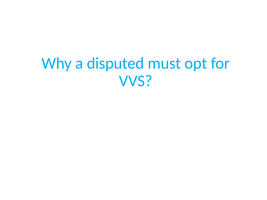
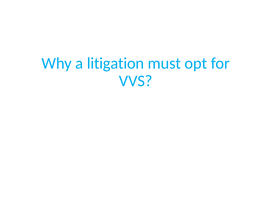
disputed: disputed -> litigation
